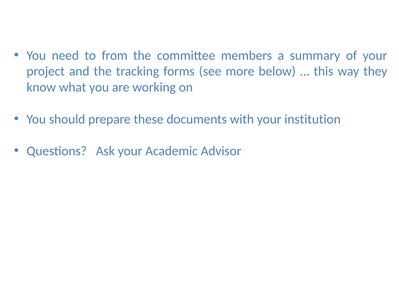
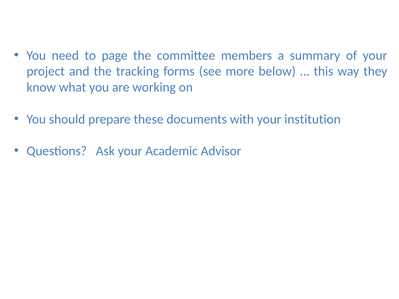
from: from -> page
